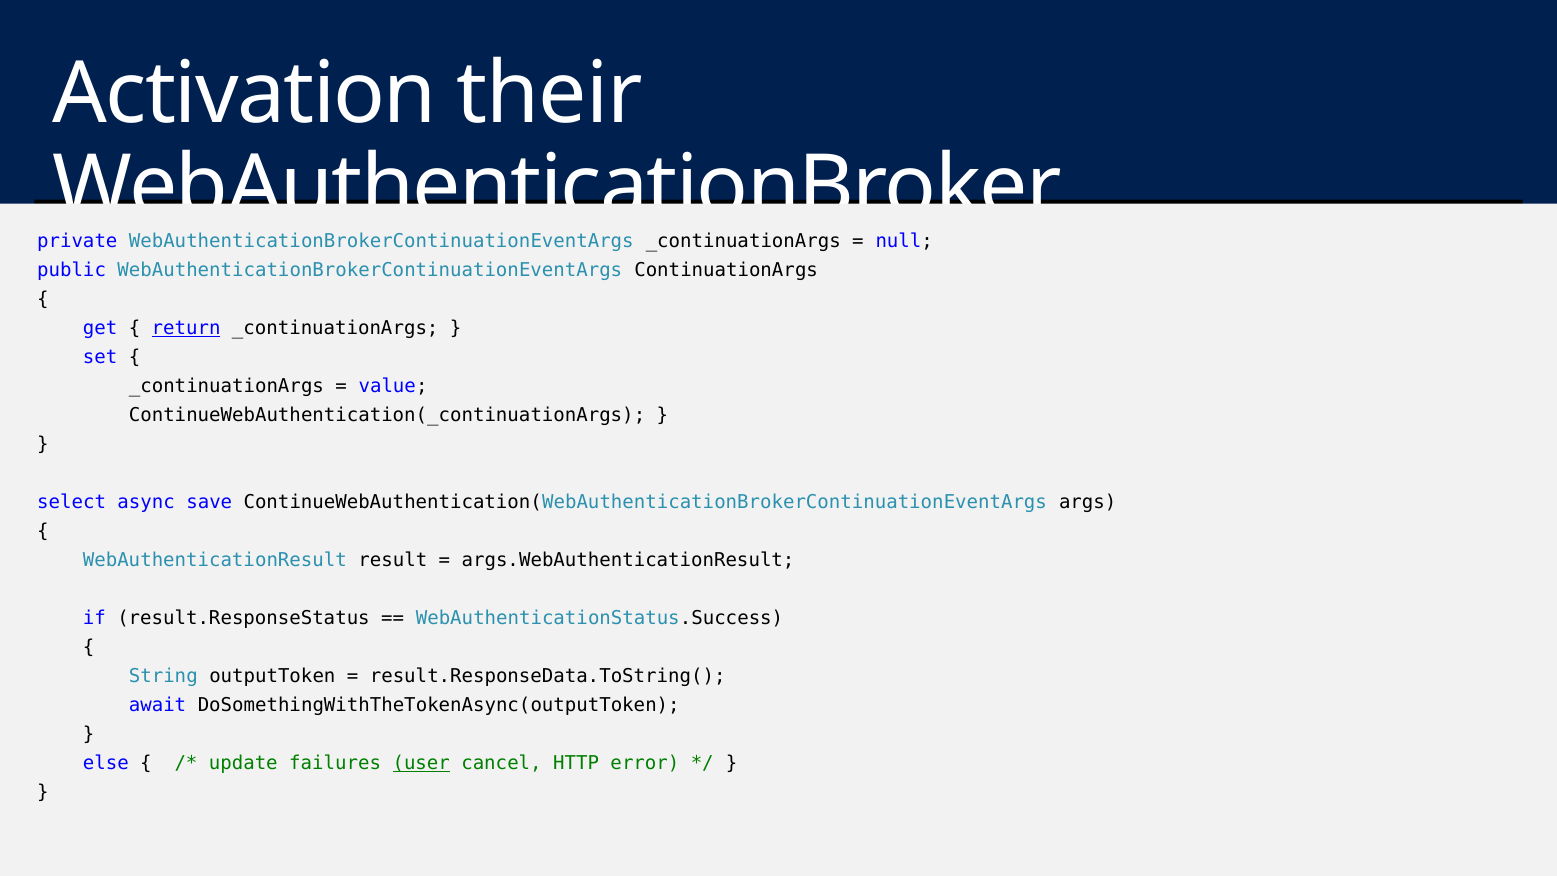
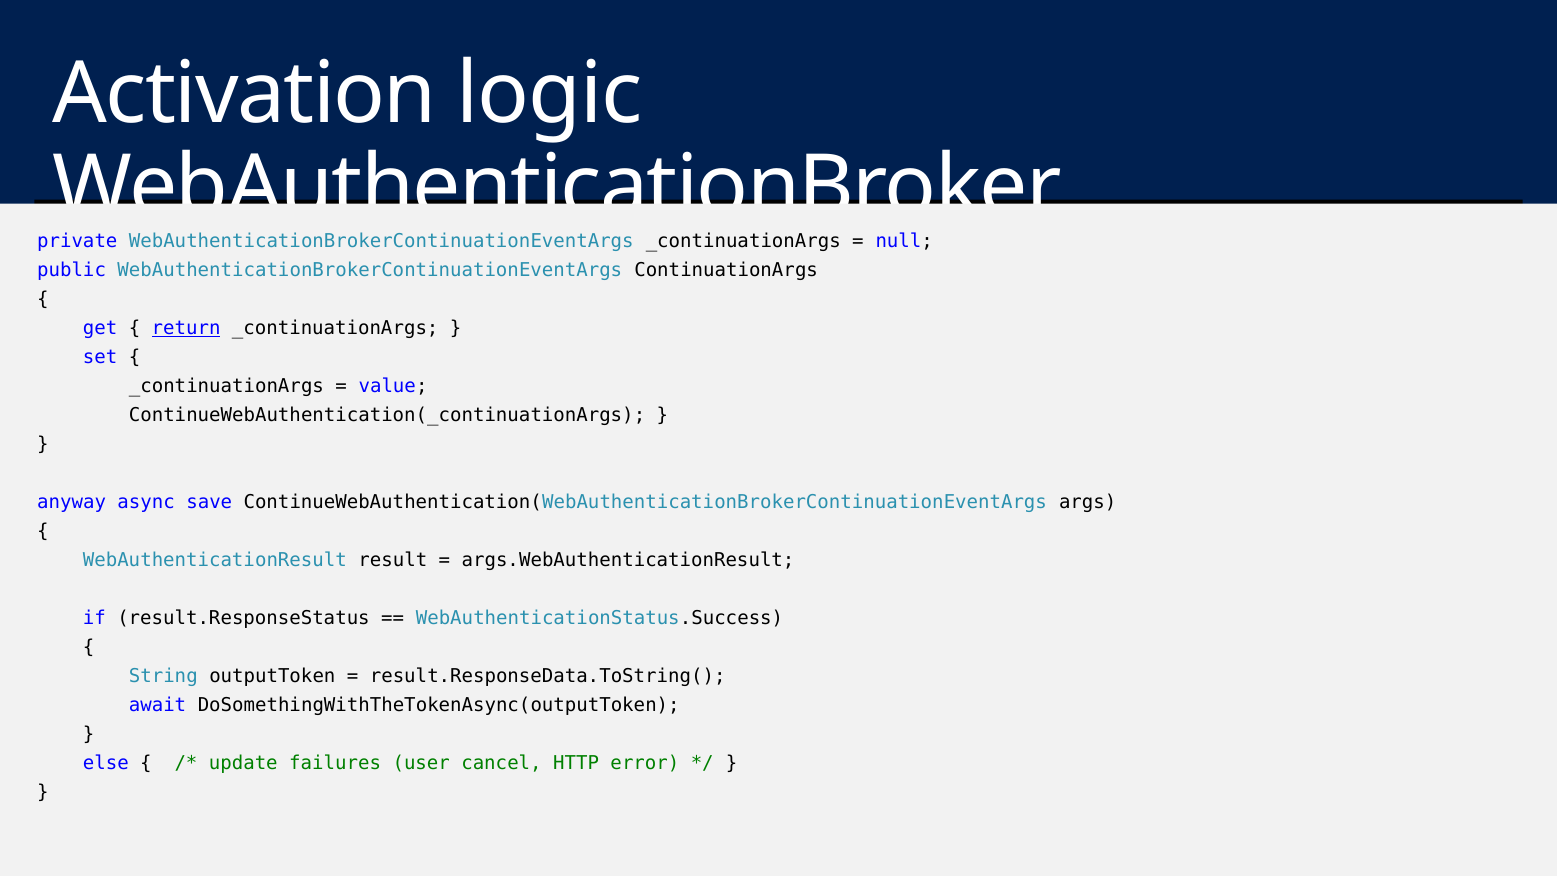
their: their -> logic
select: select -> anyway
user underline: present -> none
